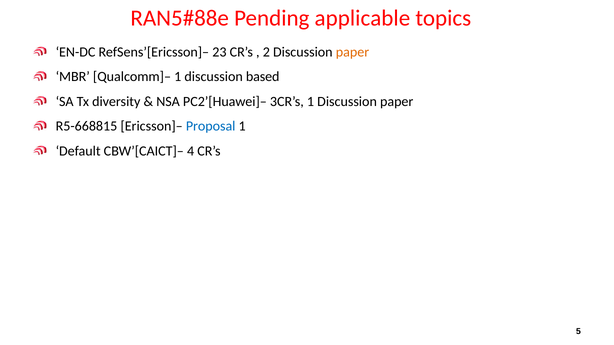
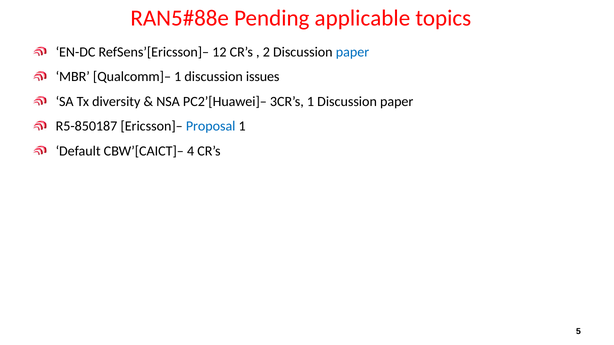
23: 23 -> 12
paper at (352, 52) colour: orange -> blue
based: based -> issues
R5-668815: R5-668815 -> R5-850187
